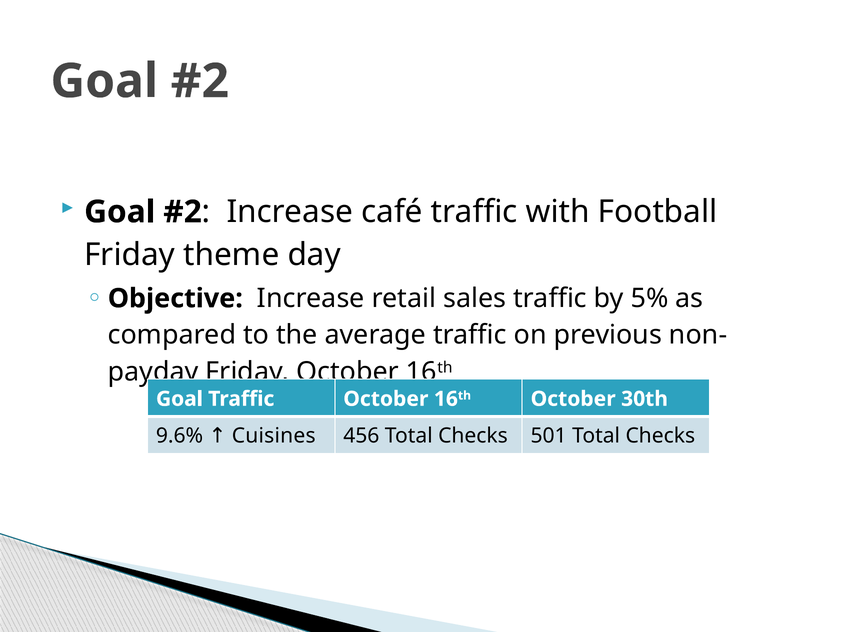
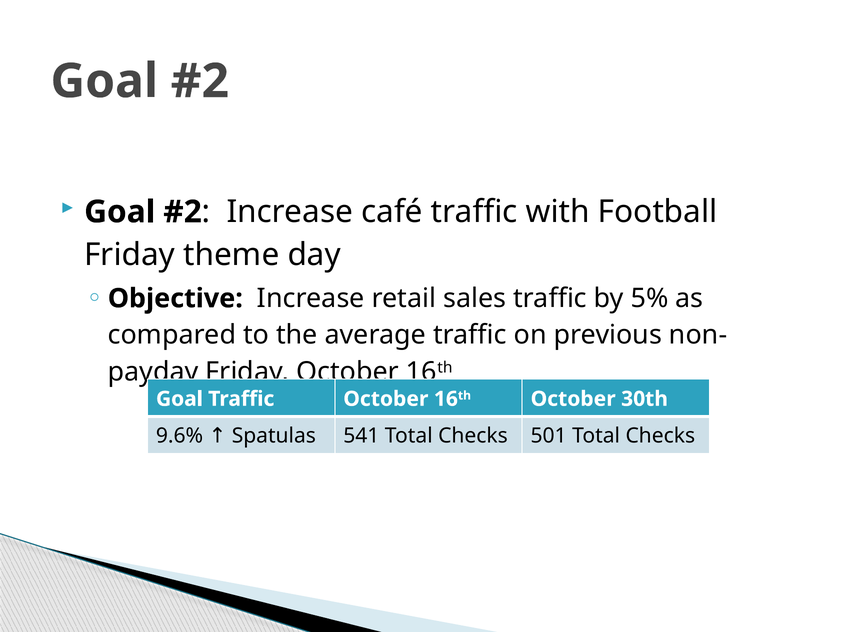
456: 456 -> 541
Cuisines: Cuisines -> Spatulas
